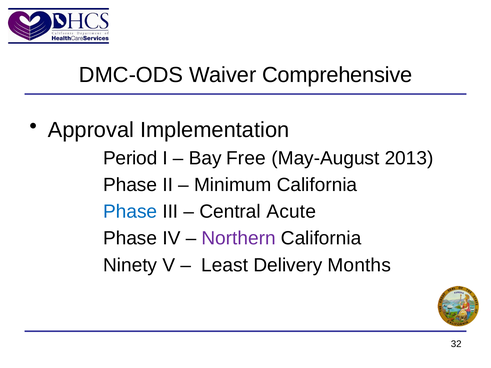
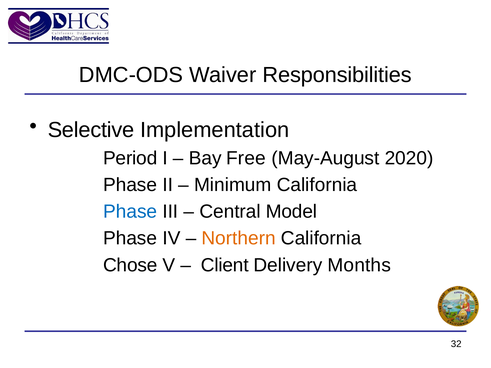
Comprehensive: Comprehensive -> Responsibilities
Approval: Approval -> Selective
2013: 2013 -> 2020
Acute: Acute -> Model
Northern colour: purple -> orange
Ninety: Ninety -> Chose
Least: Least -> Client
